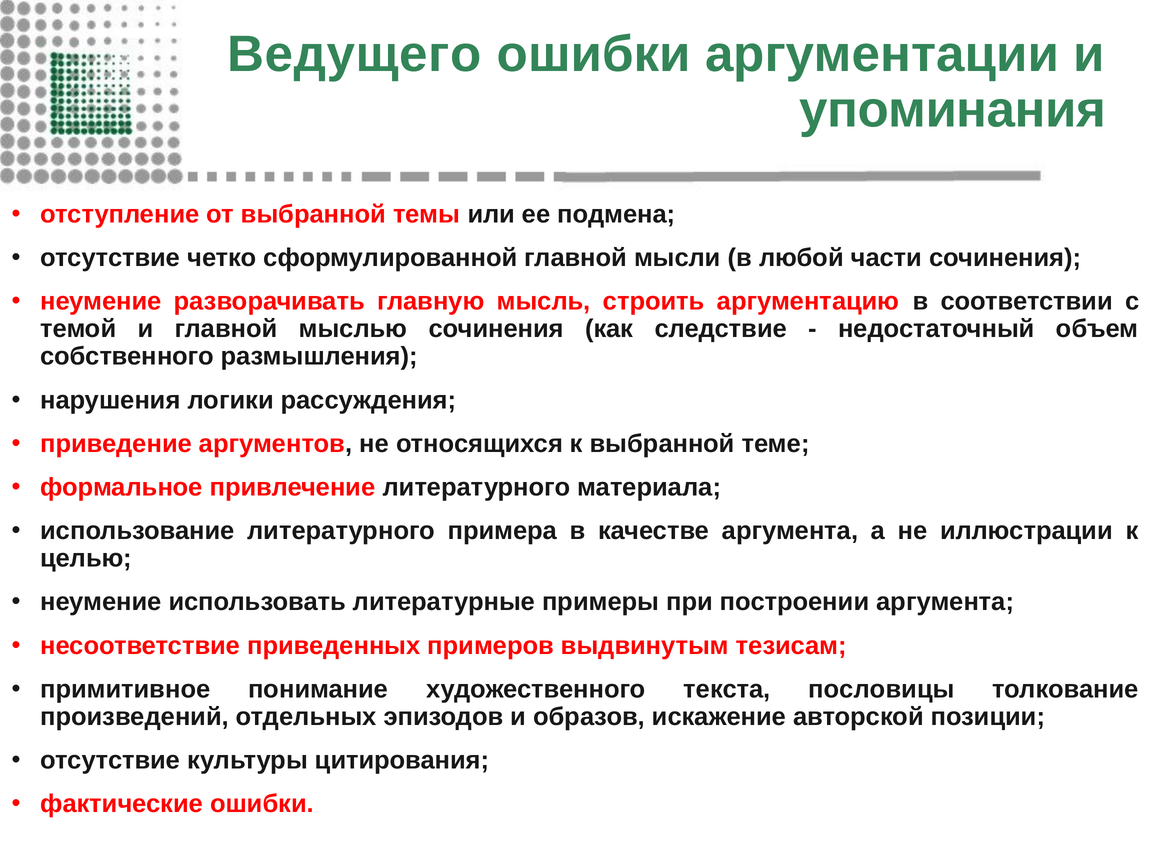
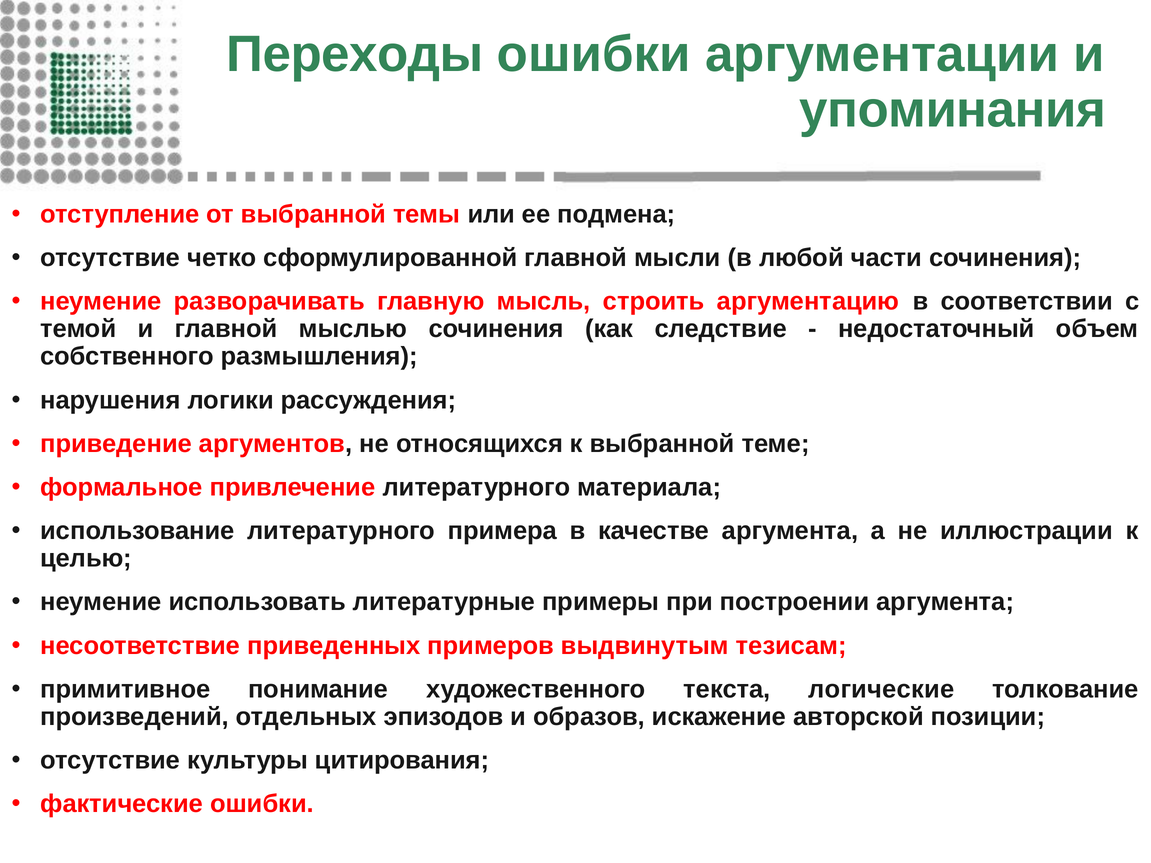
Ведущего: Ведущего -> Переходы
пословицы: пословицы -> логические
